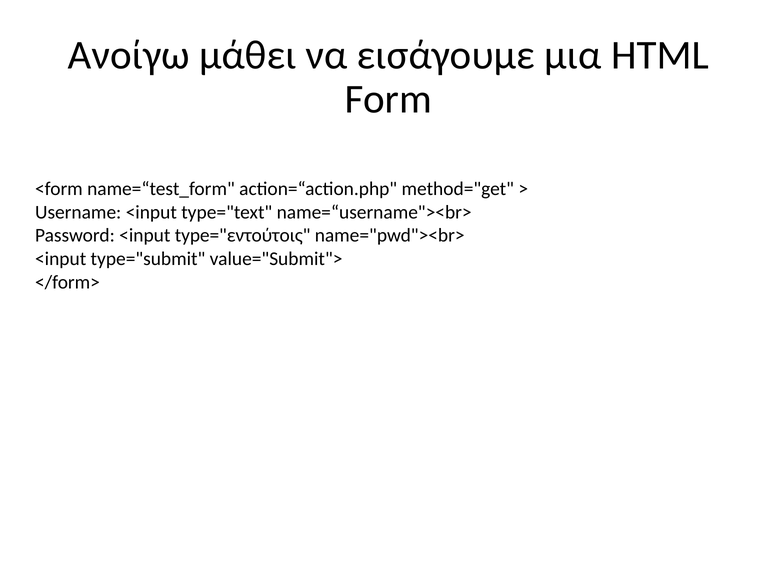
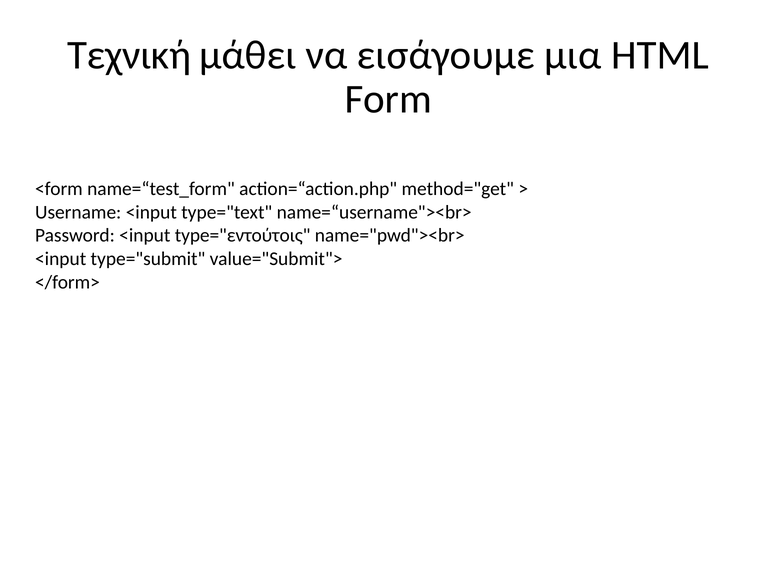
Ανοίγω: Ανοίγω -> Τεχνική
